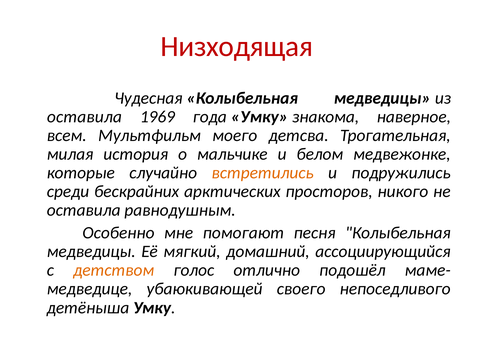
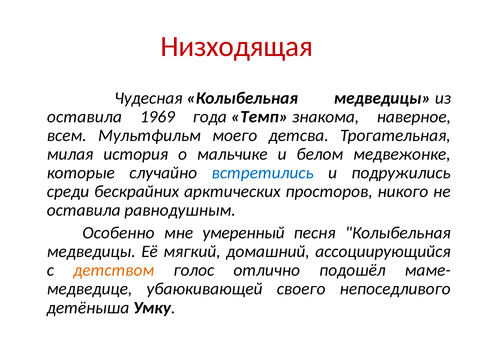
года Умку: Умку -> Темп
встретились colour: orange -> blue
помогают: помогают -> умеренный
